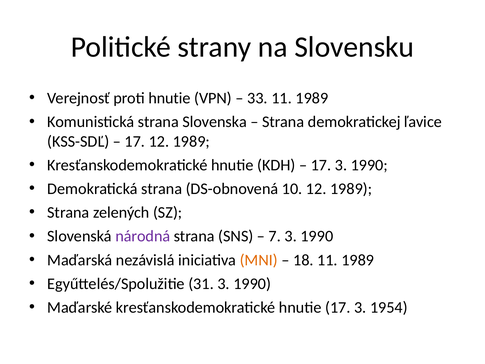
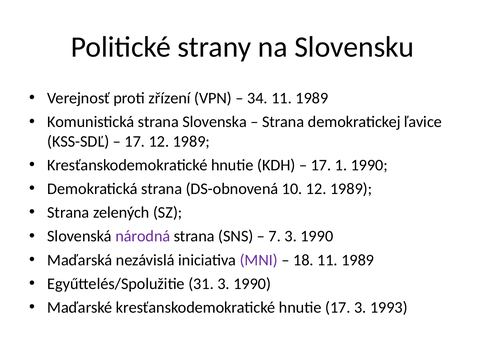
proti hnutie: hnutie -> zřízení
33: 33 -> 34
3 at (341, 165): 3 -> 1
MNI colour: orange -> purple
1954: 1954 -> 1993
